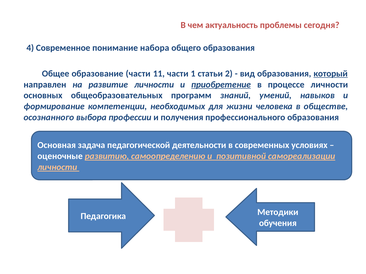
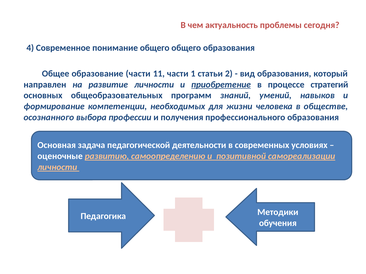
понимание набора: набора -> общего
который underline: present -> none
процессе личности: личности -> стратегий
